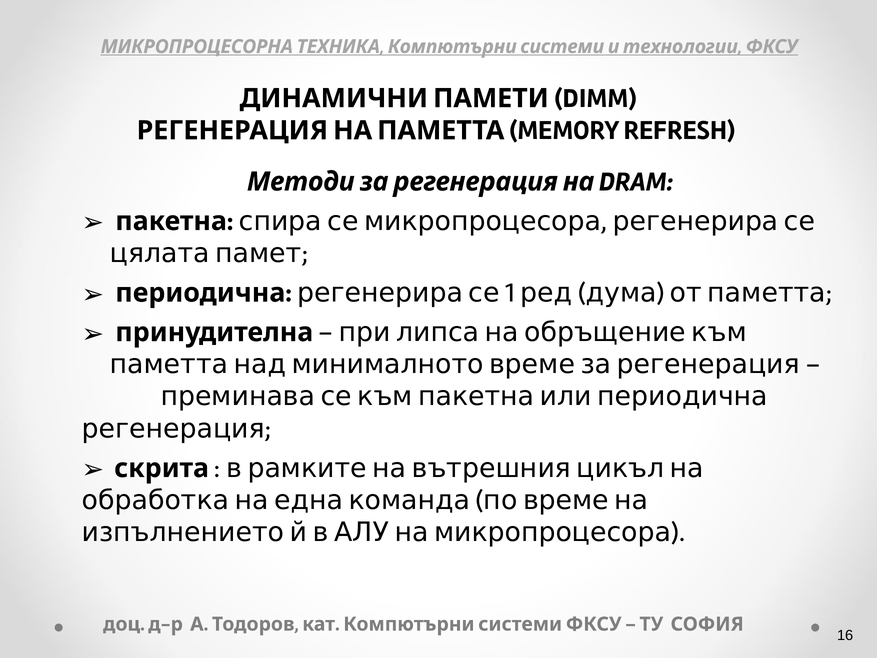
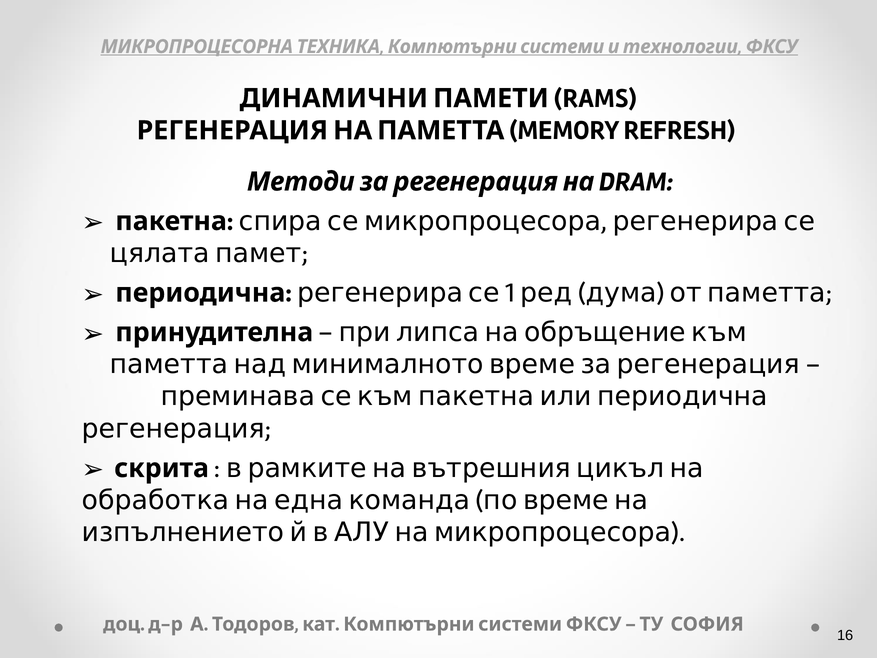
DIMM: DIMM -> RAMS
